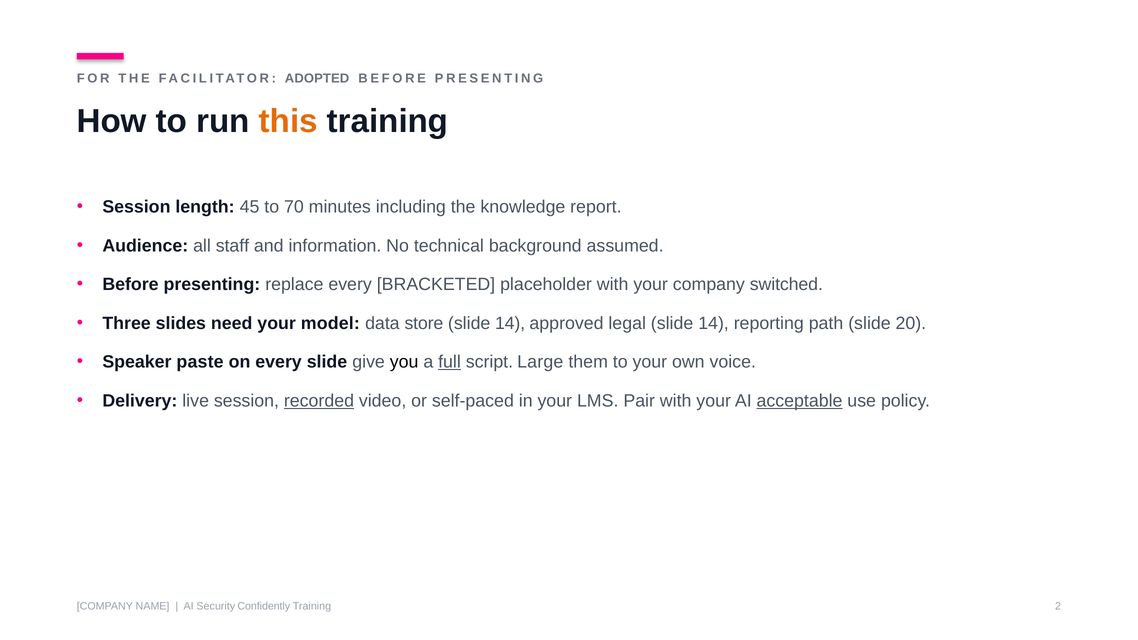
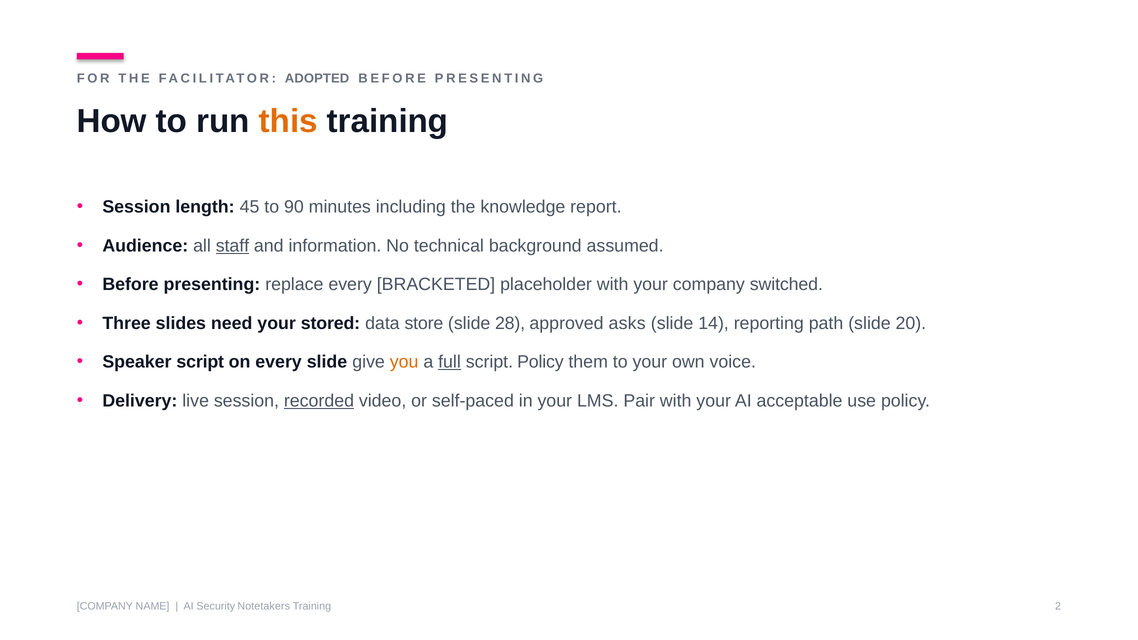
70: 70 -> 90
staff underline: none -> present
model: model -> stored
14 at (510, 323): 14 -> 28
legal: legal -> asks
Speaker paste: paste -> script
you colour: black -> orange
script Large: Large -> Policy
acceptable underline: present -> none
Confidently: Confidently -> Notetakers
